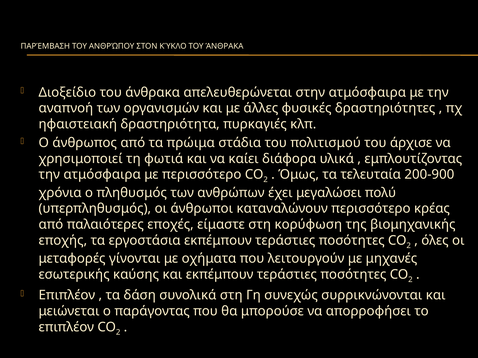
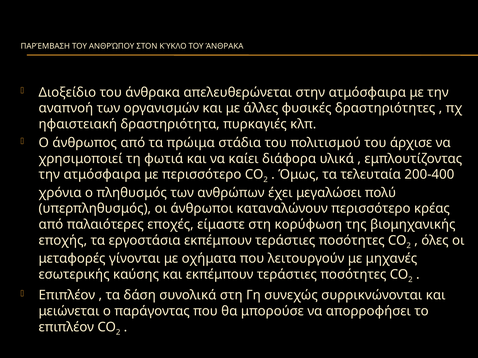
200-900: 200-900 -> 200-400
